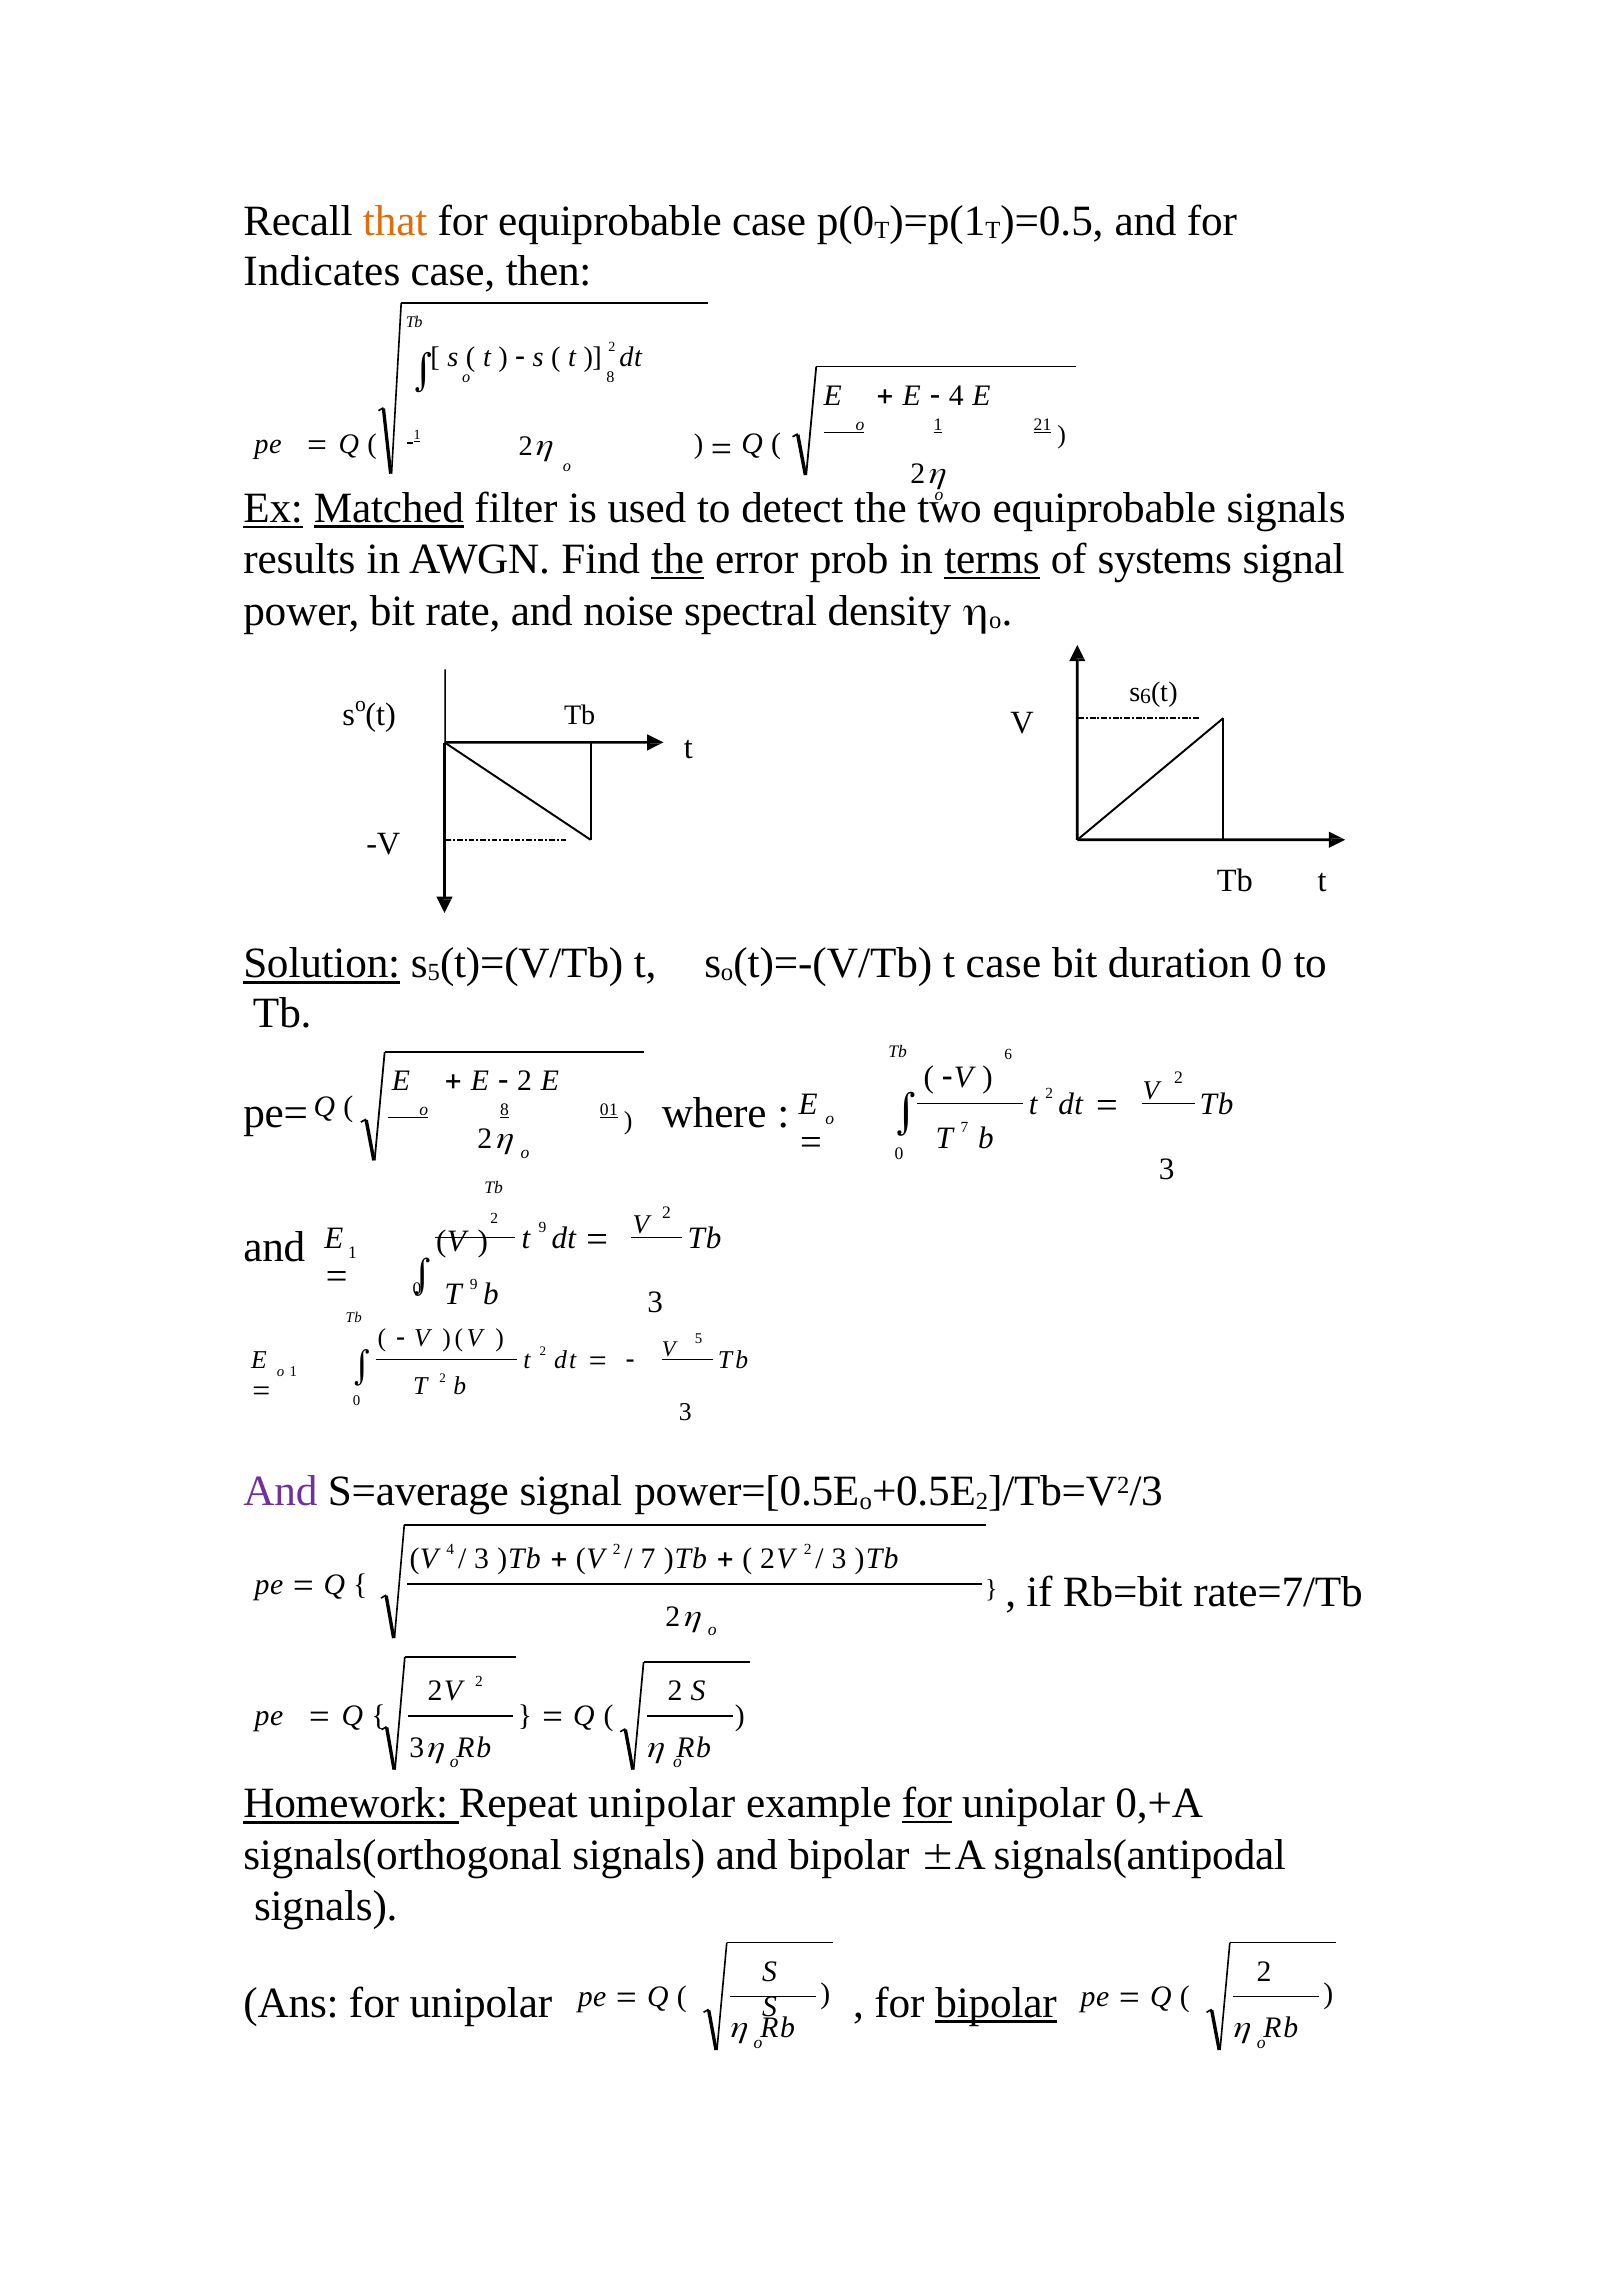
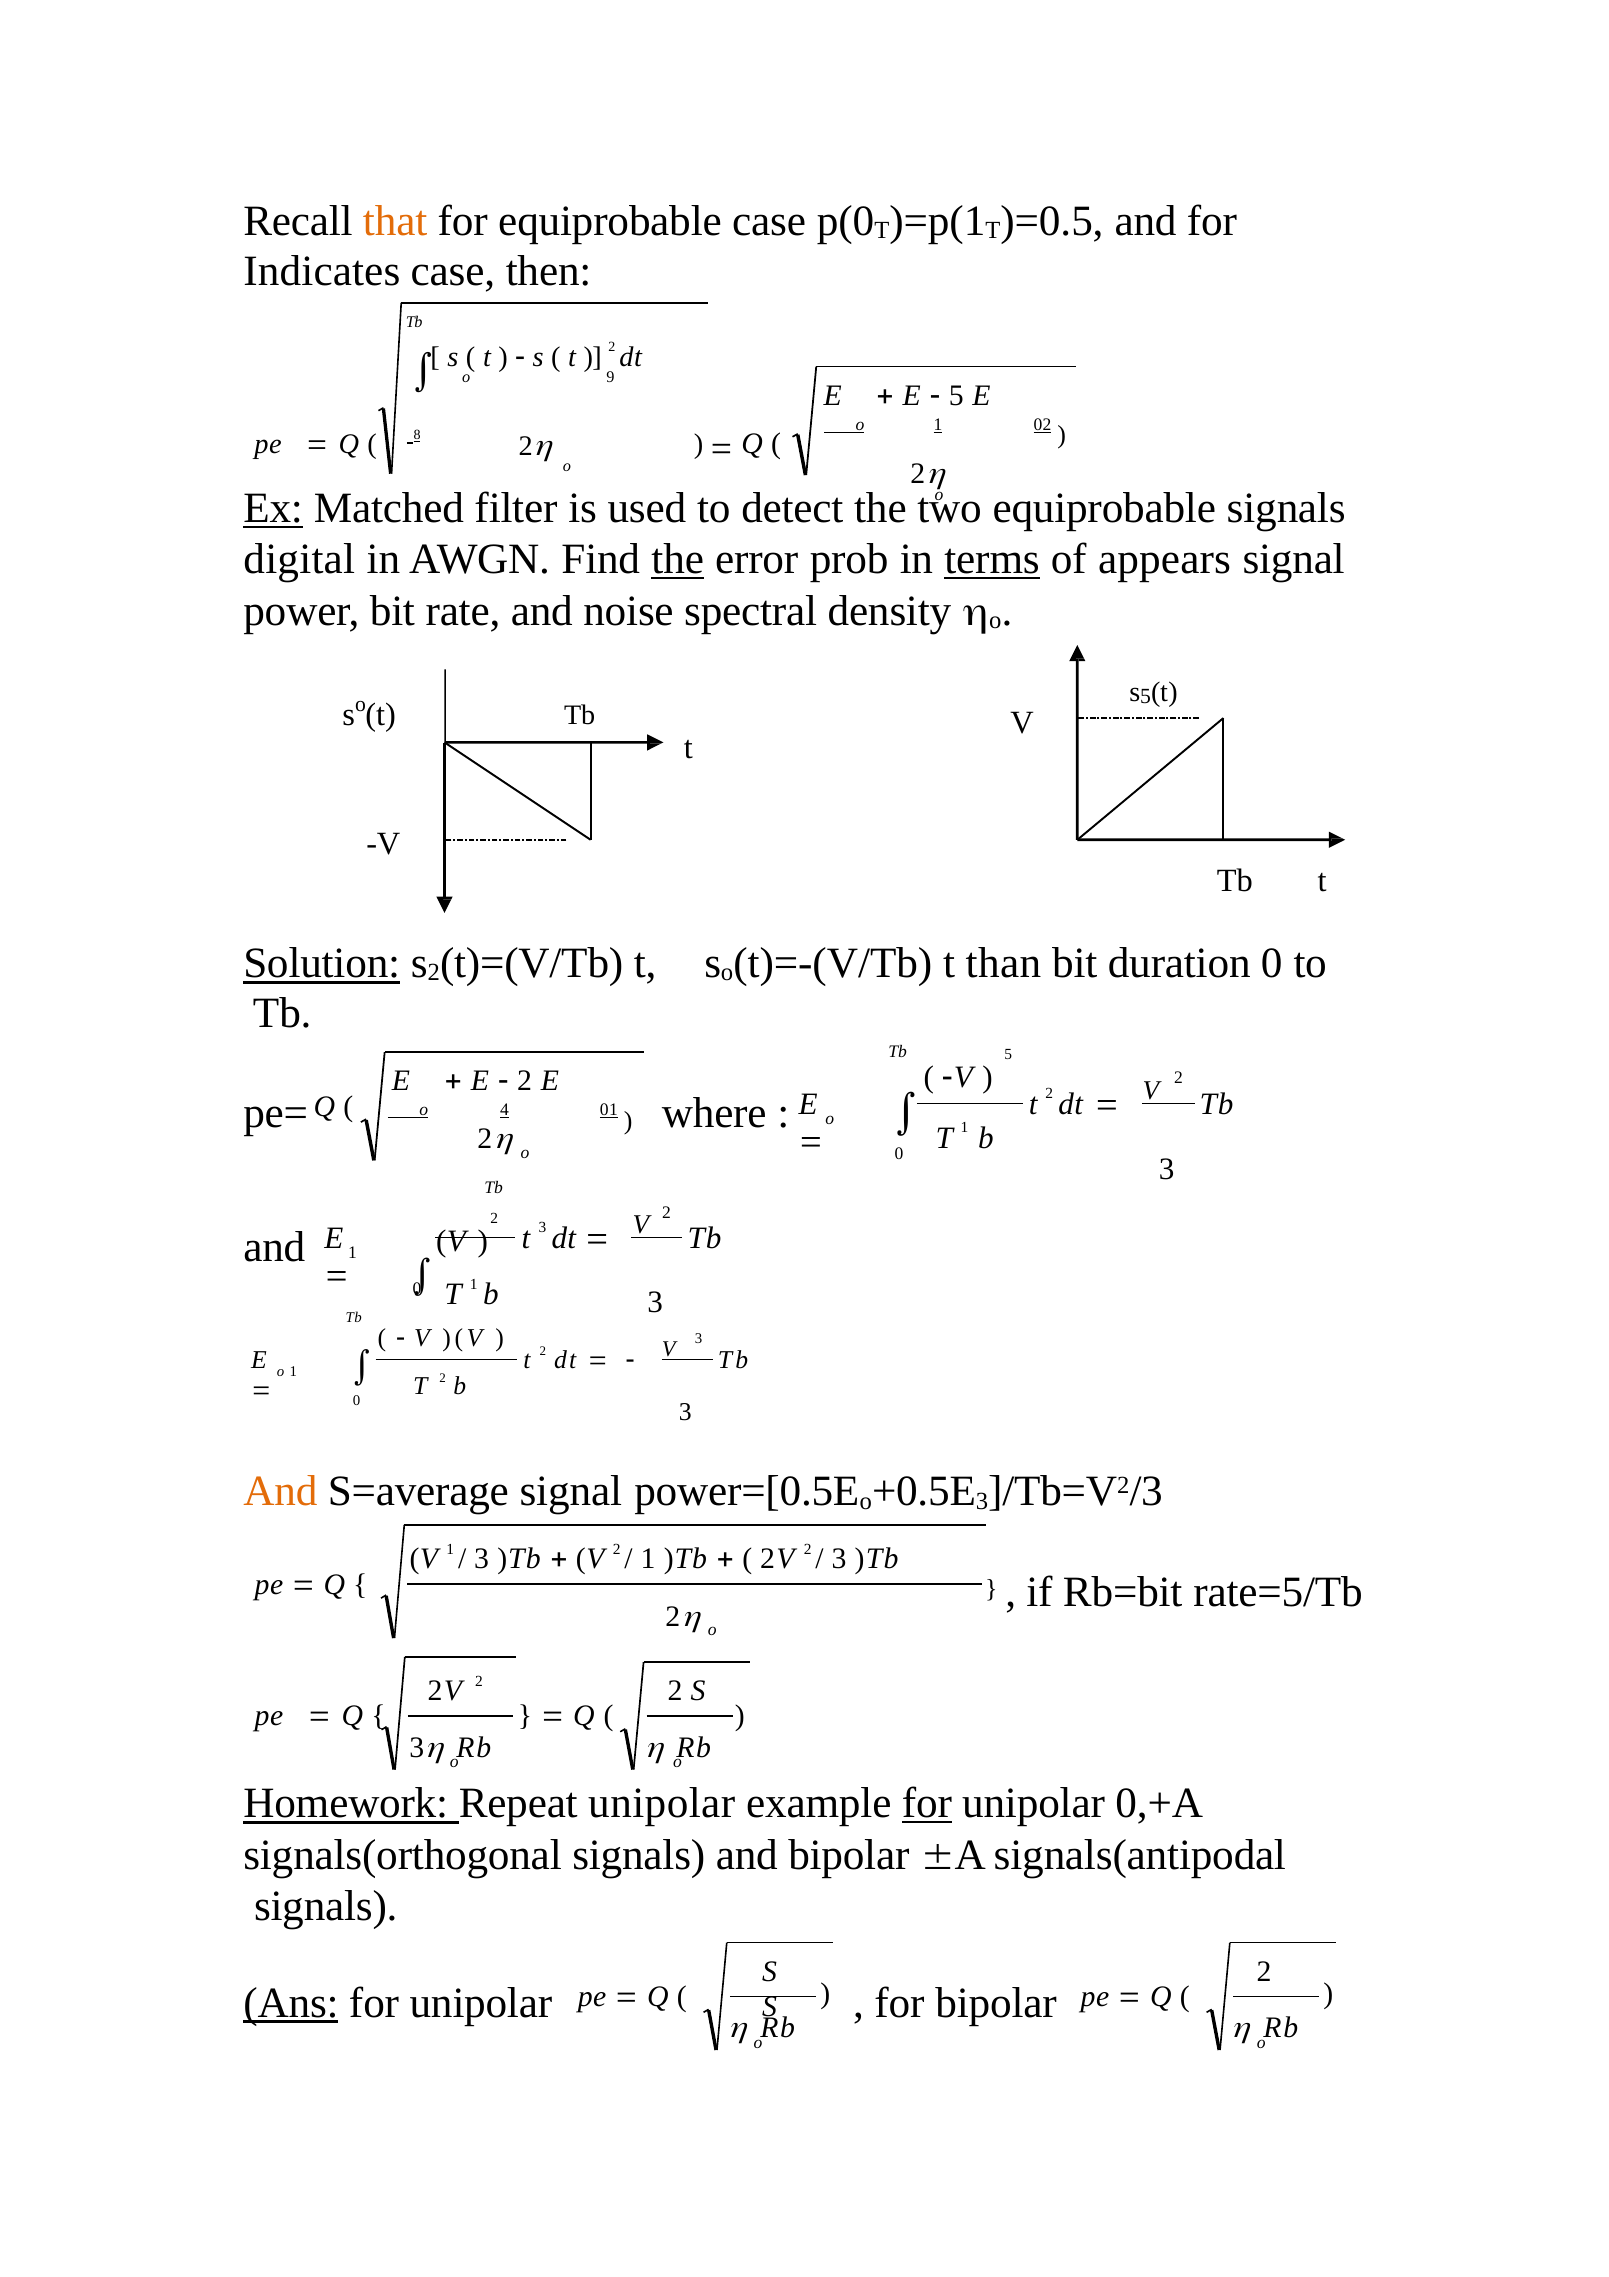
8 at (610, 377): 8 -> 9
4 at (956, 395): 4 -> 5
21: 21 -> 02
1 at (417, 435): 1 -> 8
Matched underline: present -> none
results: results -> digital
systems: systems -> appears
s 6: 6 -> 5
Solution s 5: 5 -> 2
t case: case -> than
Tb 6: 6 -> 5
8 at (504, 1110): 8 -> 4
7 at (964, 1127): 7 -> 1
9 at (542, 1228): 9 -> 3
9 at (474, 1284): 9 -> 1
V 5: 5 -> 3
And at (280, 1492) colour: purple -> orange
2 at (982, 1501): 2 -> 3
V 4: 4 -> 1
7 at (648, 1559): 7 -> 1
rate=7/Tb: rate=7/Tb -> rate=5/Tb
bipolar at (996, 2003) underline: present -> none
Ans underline: none -> present
